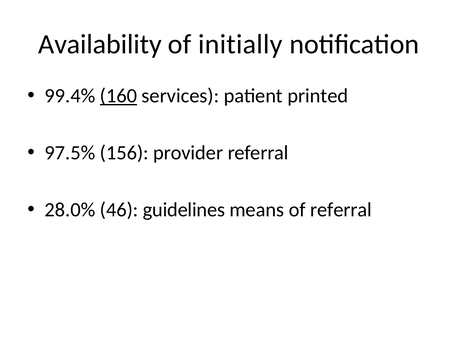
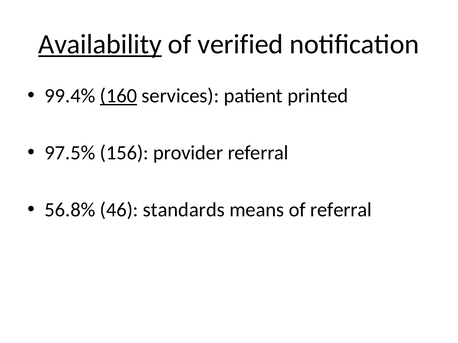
Availability underline: none -> present
initially: initially -> verified
28.0%: 28.0% -> 56.8%
guidelines: guidelines -> standards
